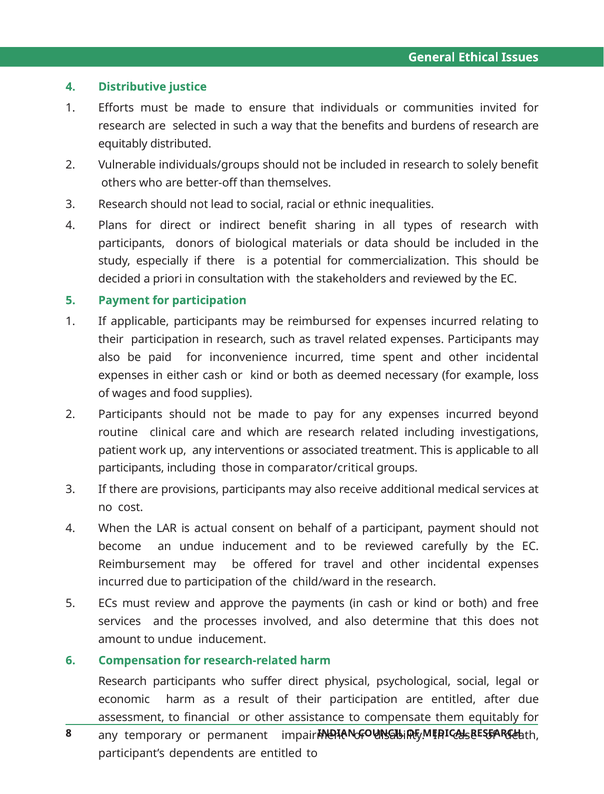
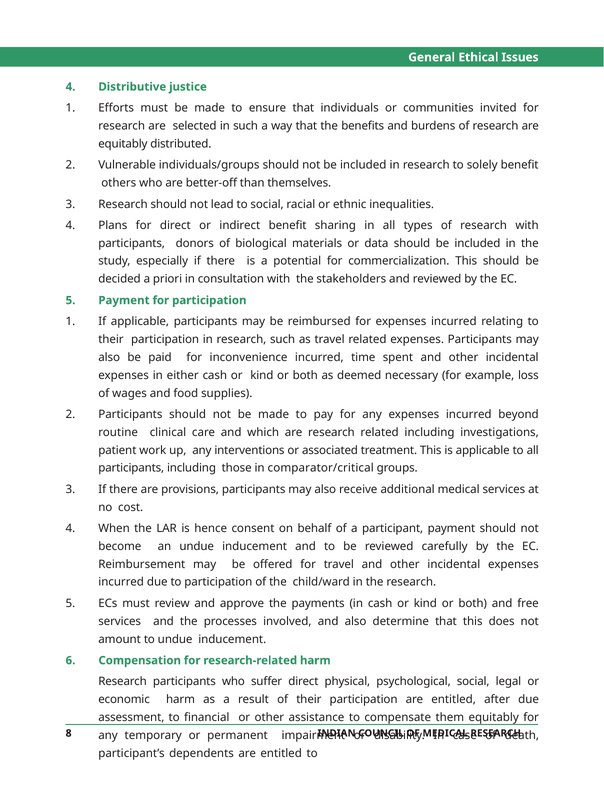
actual: actual -> hence
